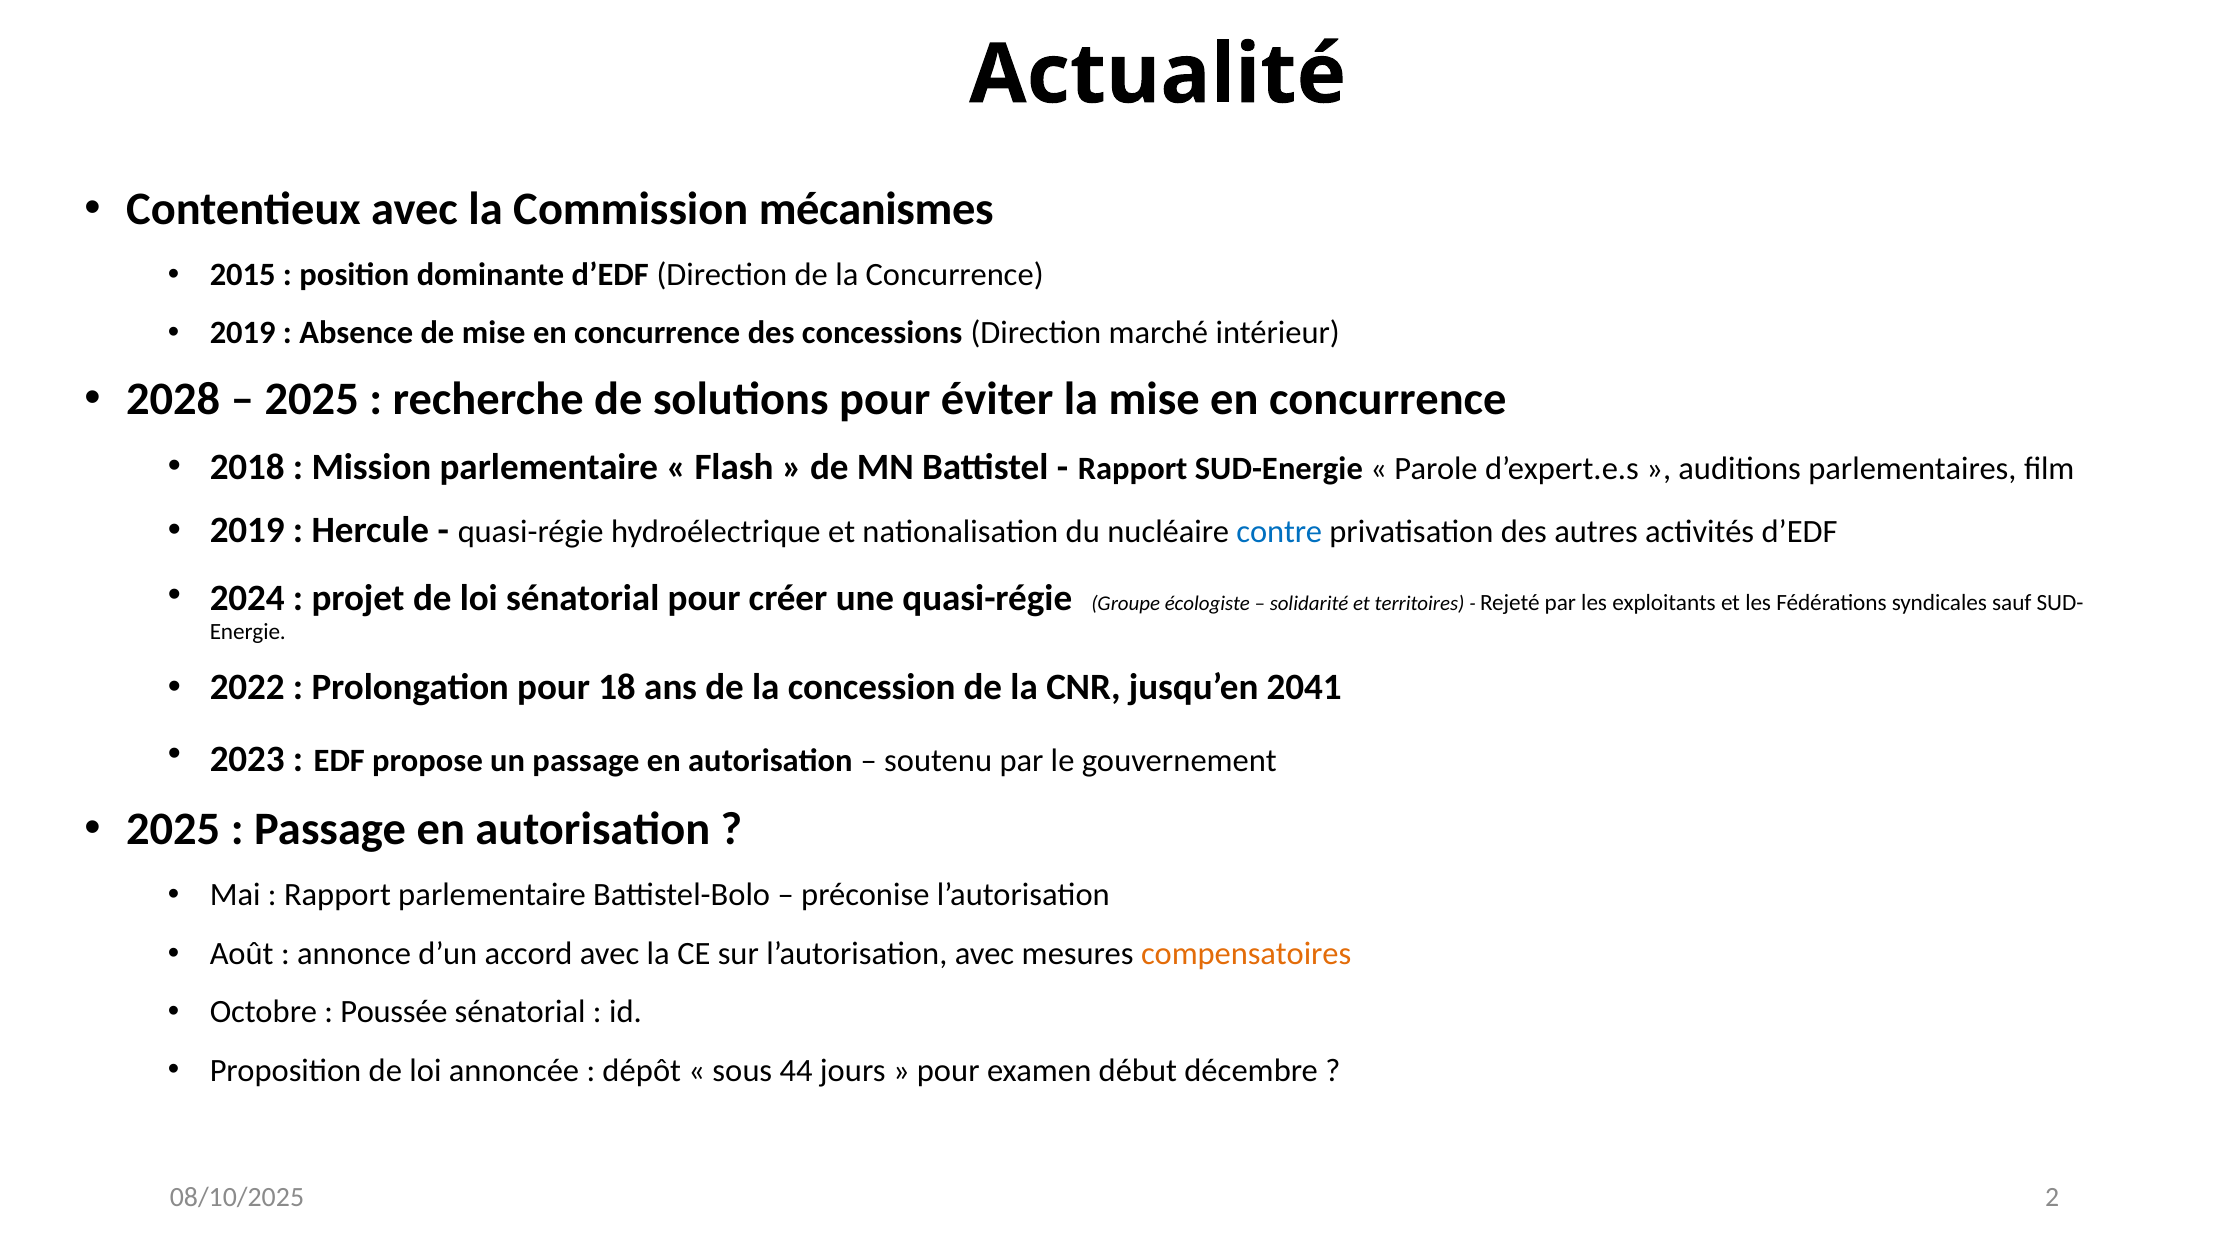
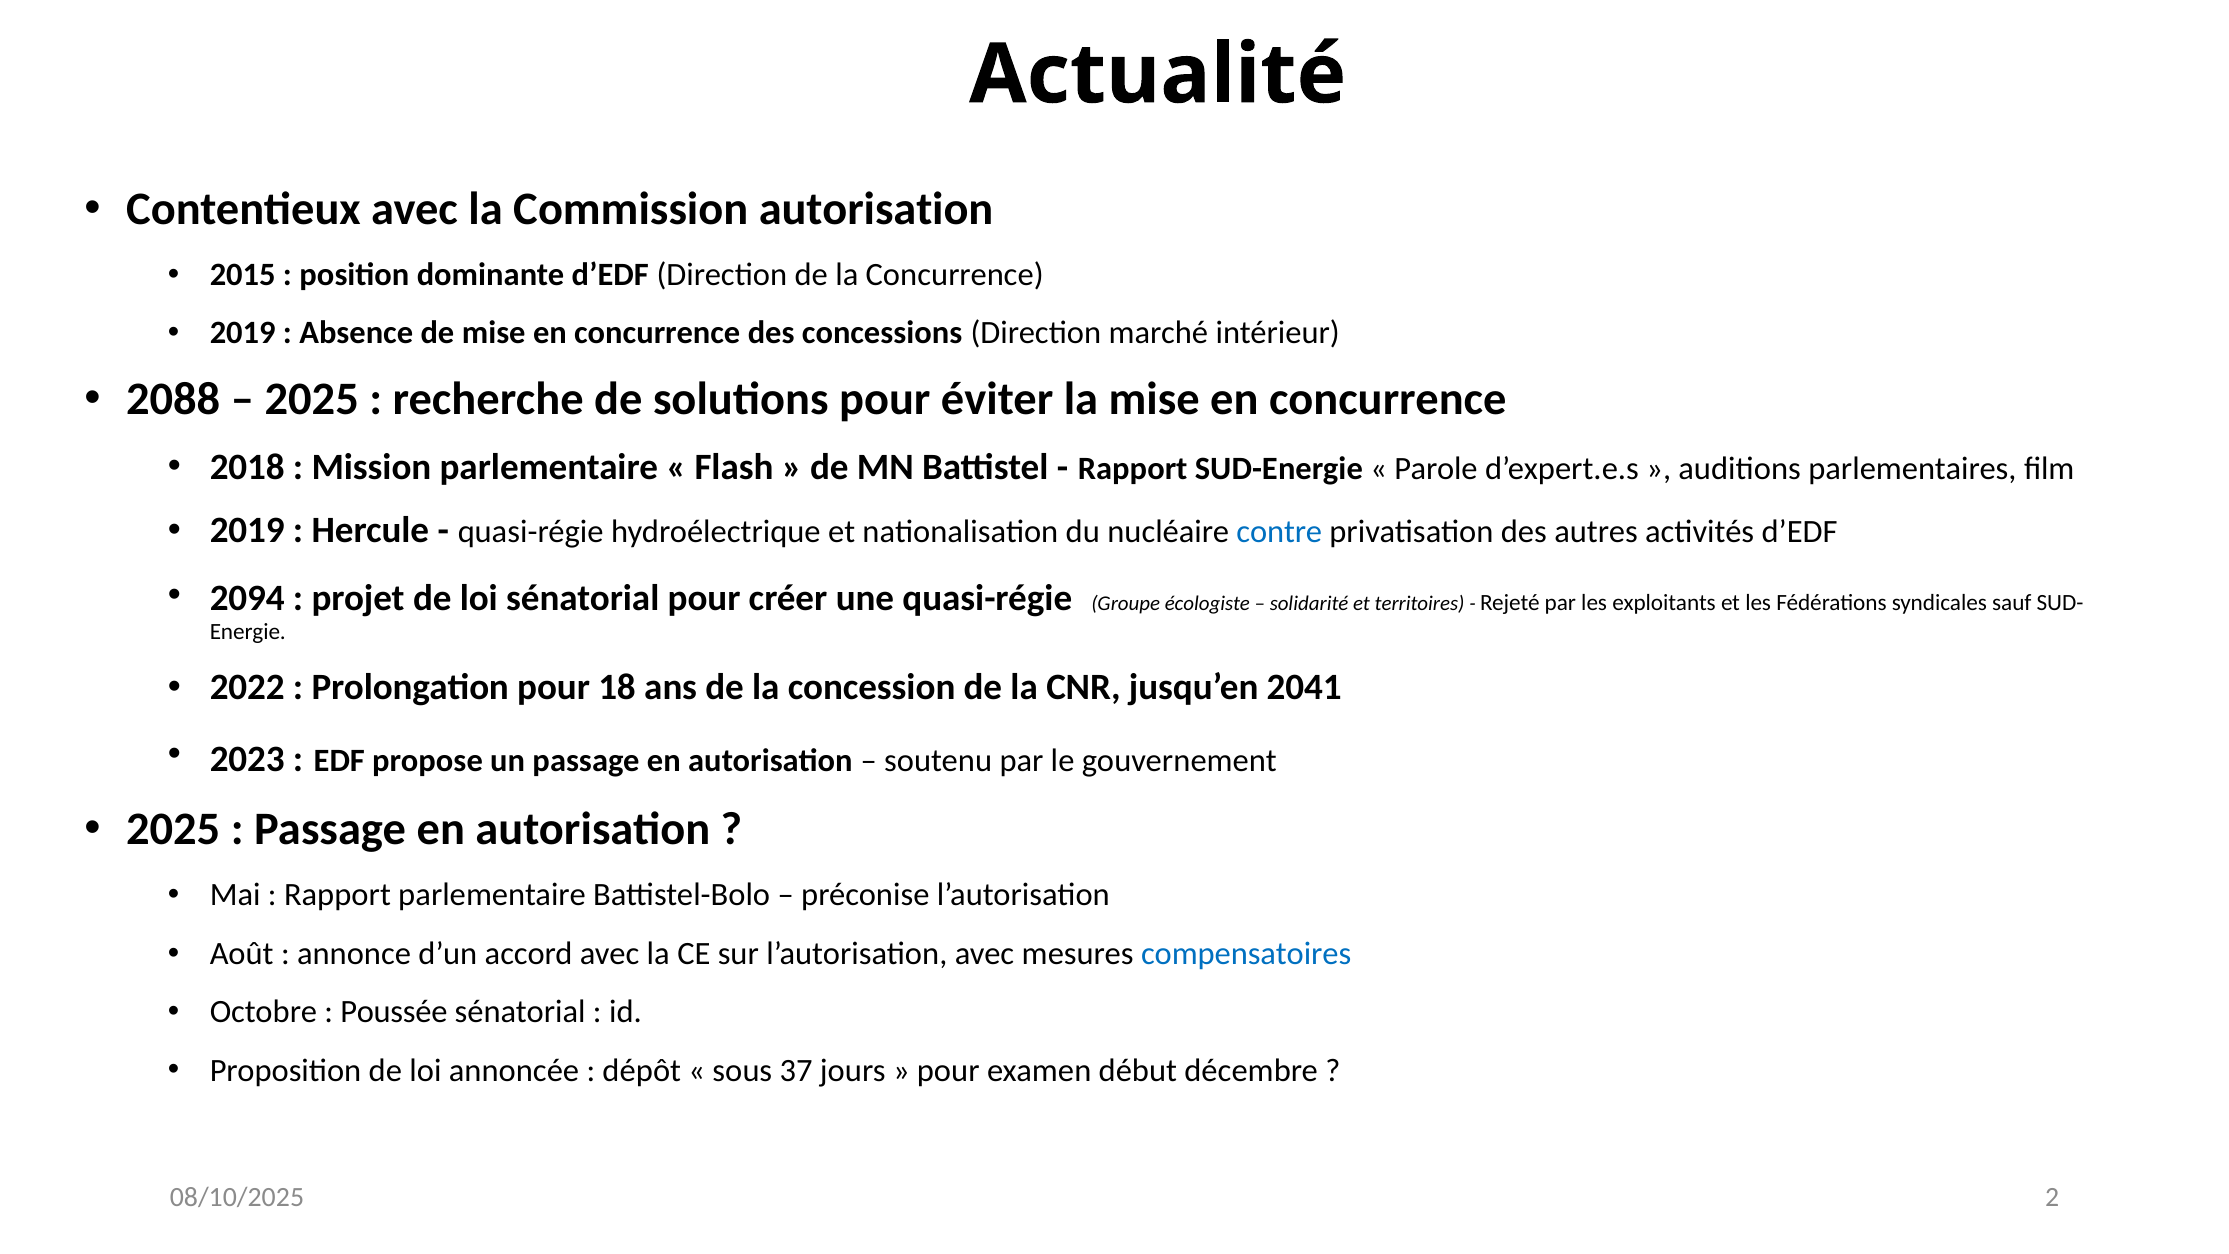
Commission mécanismes: mécanismes -> autorisation
2028: 2028 -> 2088
2024: 2024 -> 2094
compensatoires colour: orange -> blue
44: 44 -> 37
